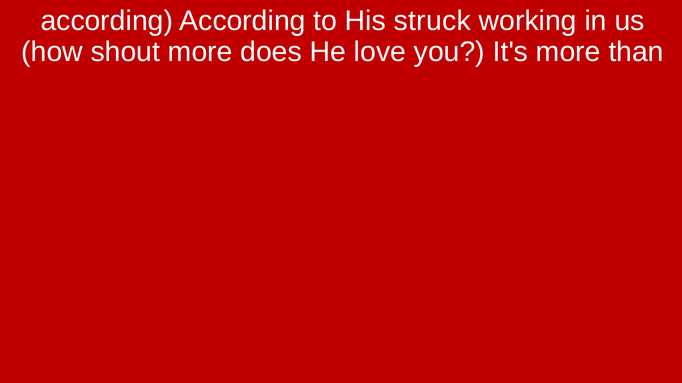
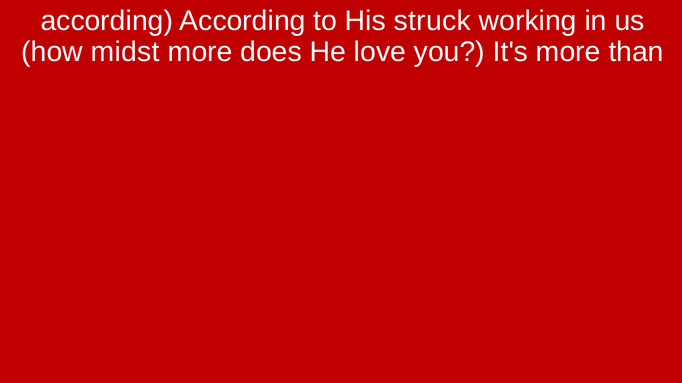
shout: shout -> midst
